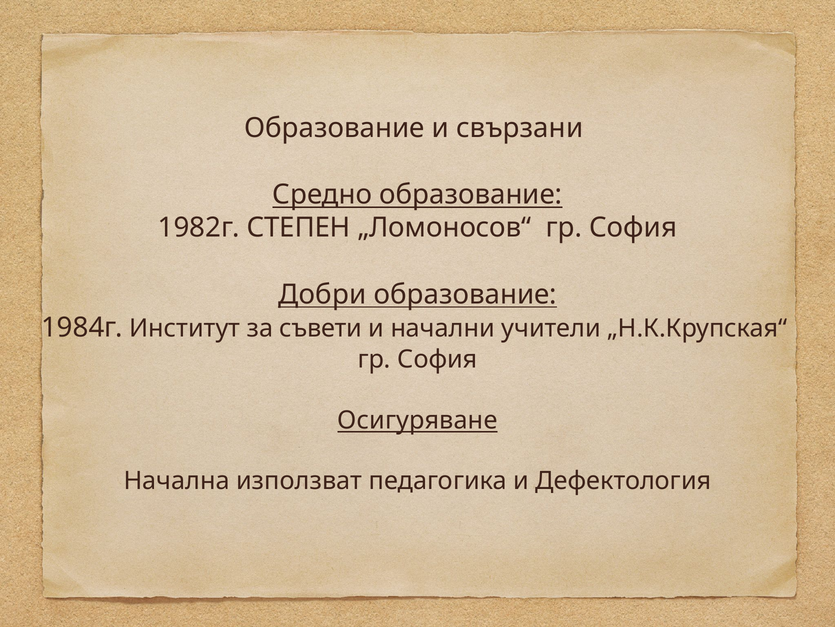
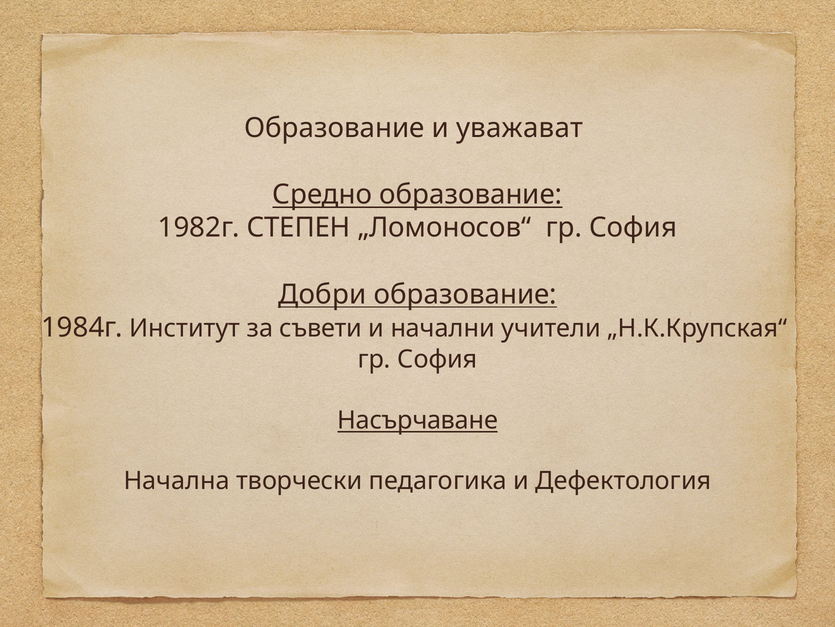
свързани: свързани -> уважават
Осигуряване: Осигуряване -> Насърчаване
използват: използват -> творчески
